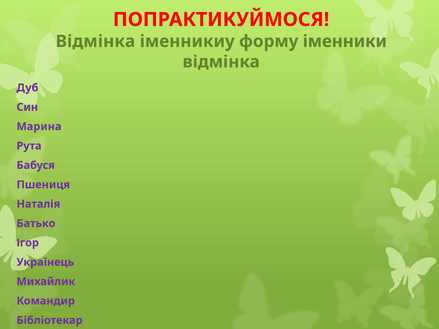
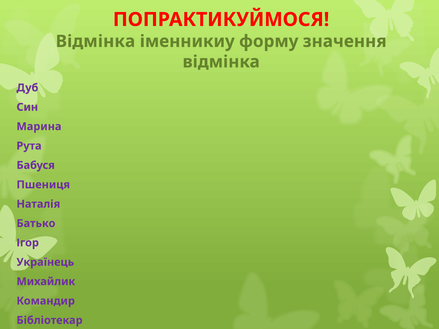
іменники: іменники -> значення
